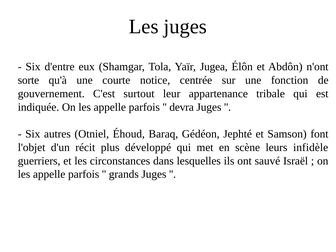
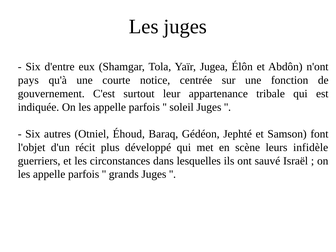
sorte: sorte -> pays
devra: devra -> soleil
